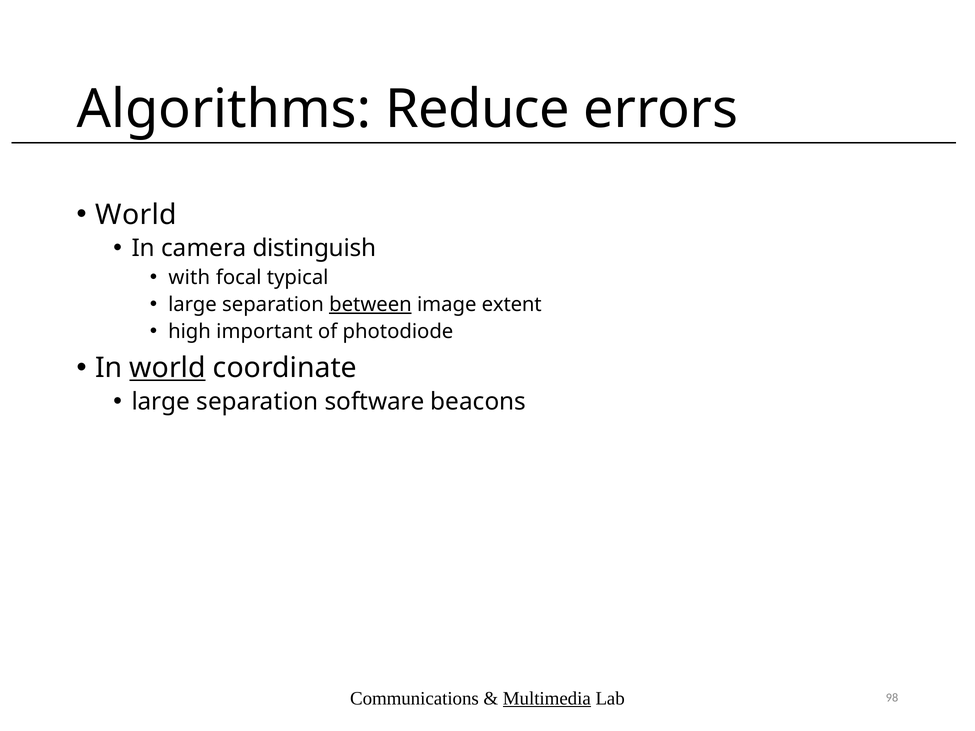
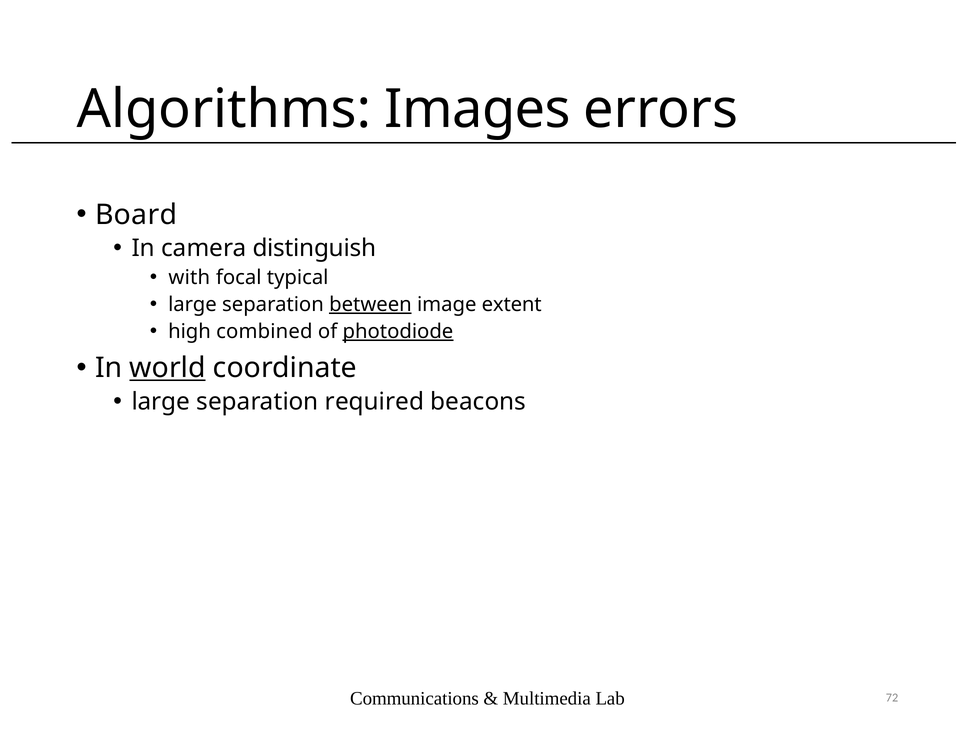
Reduce: Reduce -> Images
World at (136, 215): World -> Board
important: important -> combined
photodiode underline: none -> present
software: software -> required
Multimedia underline: present -> none
98: 98 -> 72
